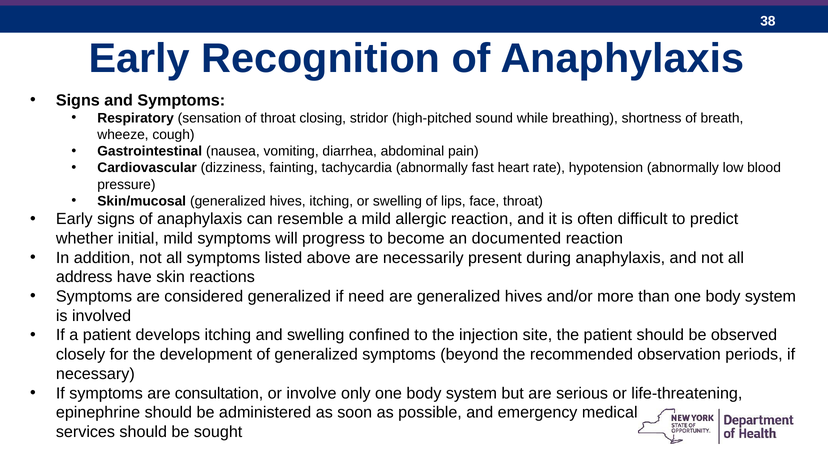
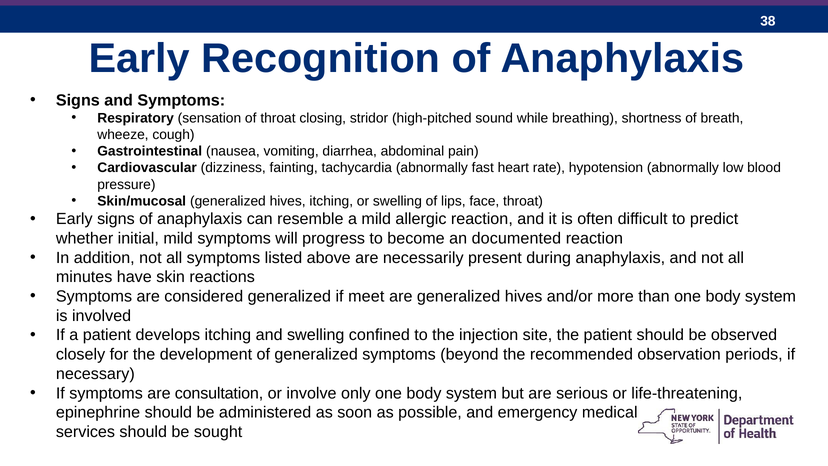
address: address -> minutes
need: need -> meet
